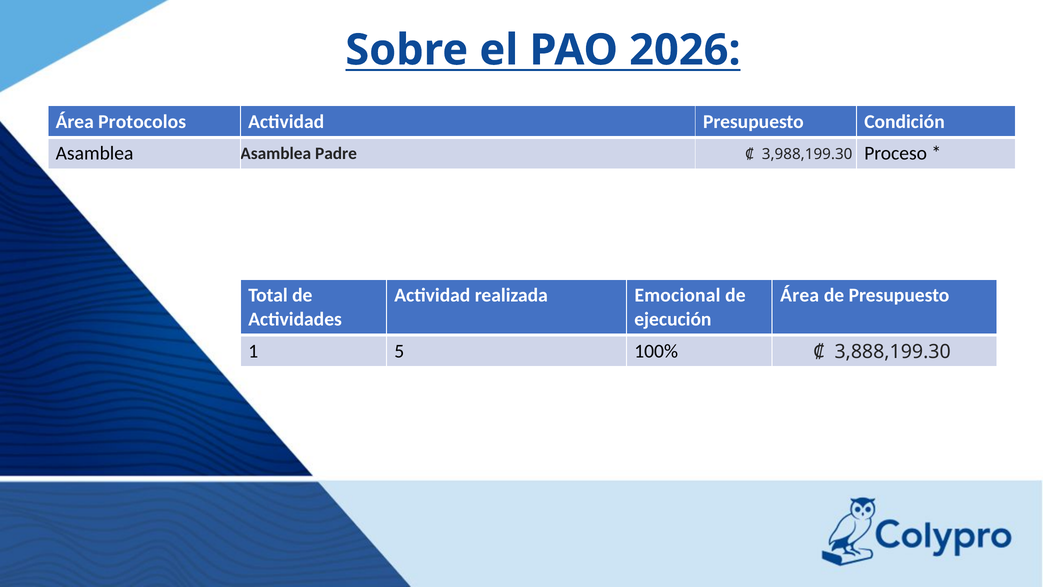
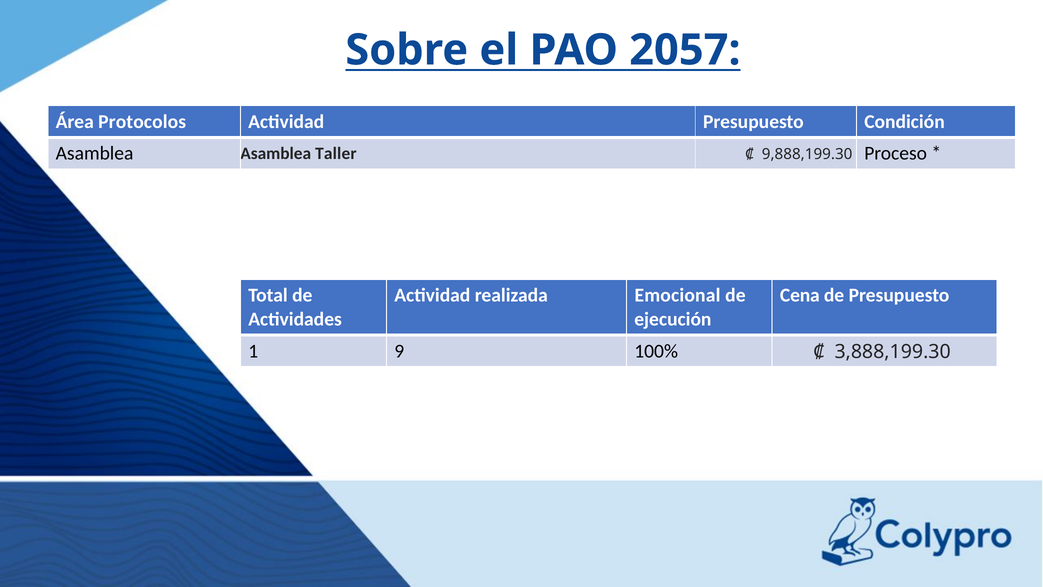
2026: 2026 -> 2057
Padre: Padre -> Taller
3,988,199.30: 3,988,199.30 -> 9,888,199.30
Área at (800, 295): Área -> Cena
5: 5 -> 9
